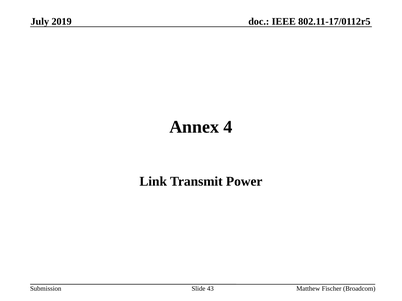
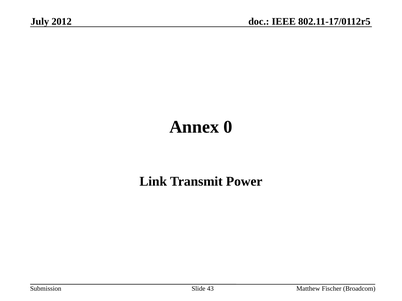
2019: 2019 -> 2012
4: 4 -> 0
